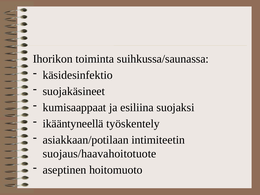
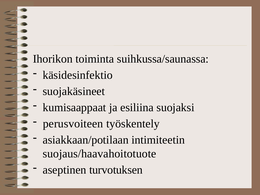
ikääntyneellä: ikääntyneellä -> perusvoiteen
hoitomuoto: hoitomuoto -> turvotuksen
